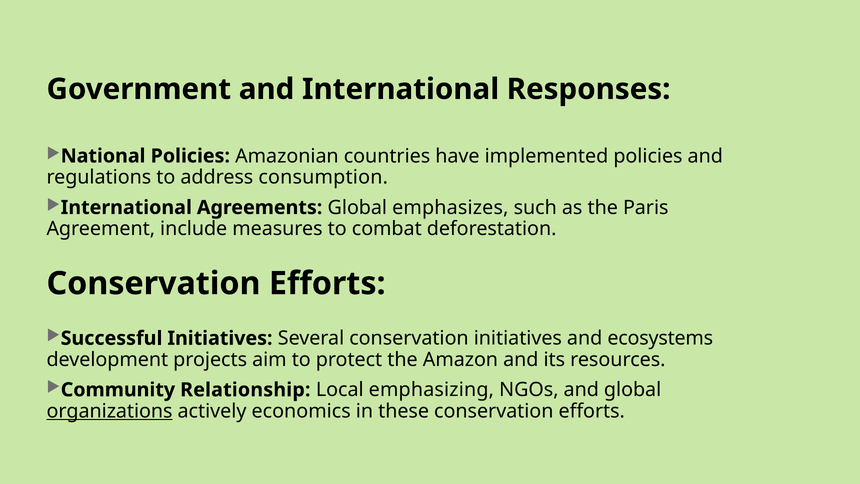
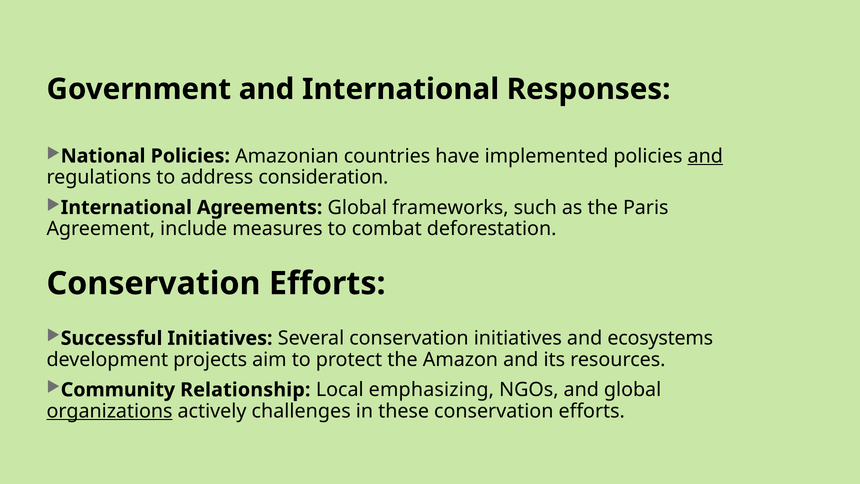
and at (705, 156) underline: none -> present
consumption: consumption -> consideration
emphasizes: emphasizes -> frameworks
economics: economics -> challenges
